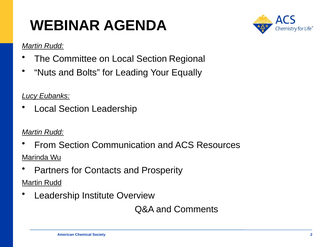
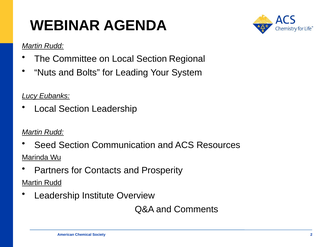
Equally: Equally -> System
From: From -> Seed
